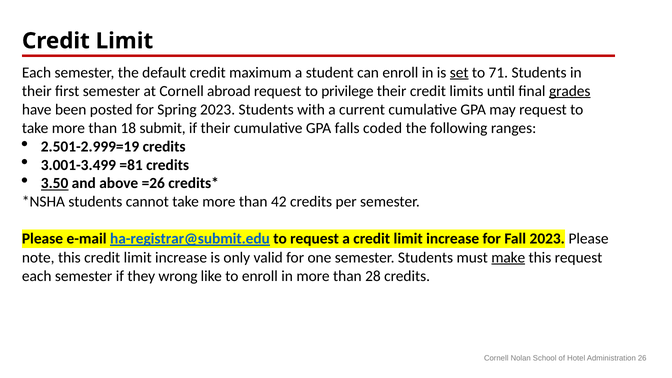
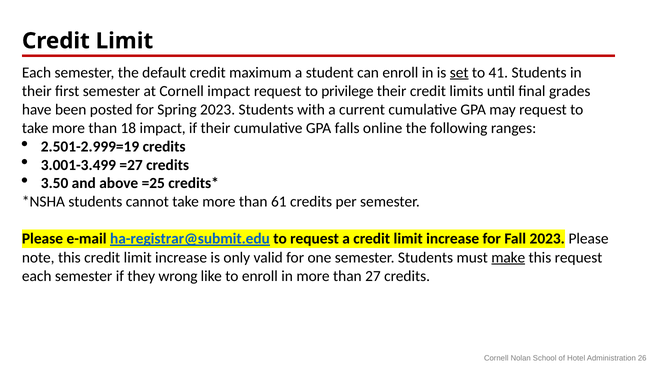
71: 71 -> 41
Cornell abroad: abroad -> impact
grades underline: present -> none
18 submit: submit -> impact
coded: coded -> online
=81: =81 -> =27
3.50 underline: present -> none
=26: =26 -> =25
42: 42 -> 61
28: 28 -> 27
